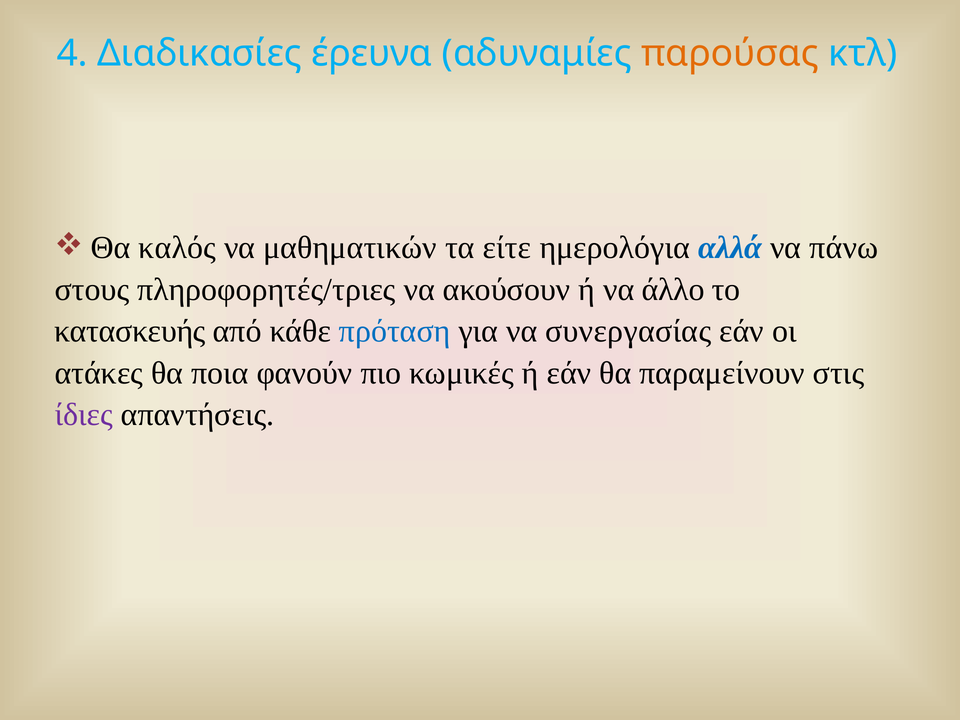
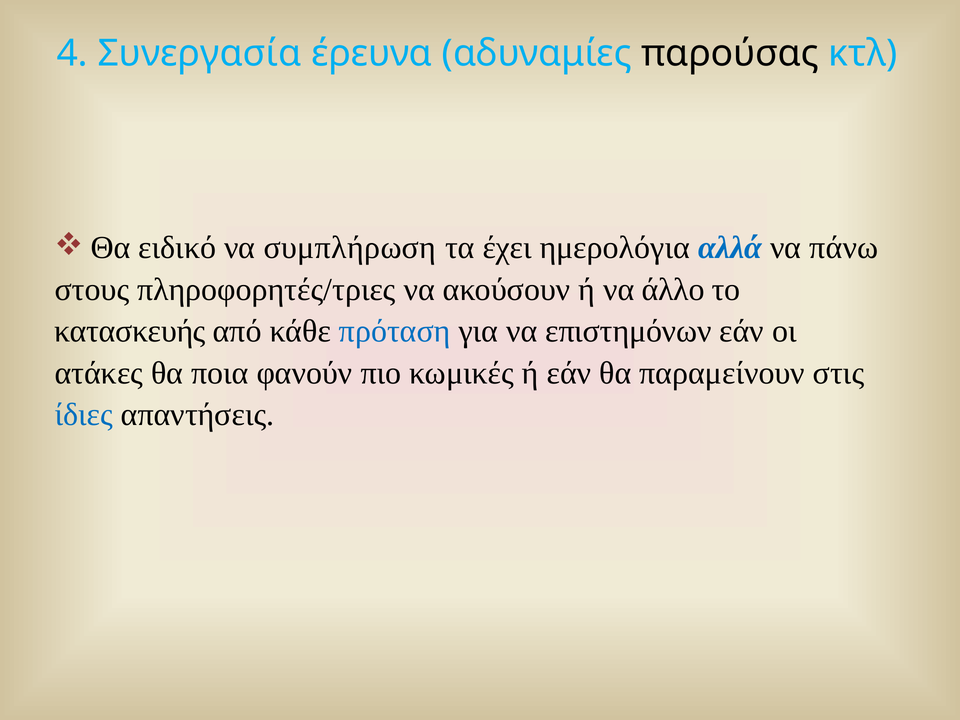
Διαδικασίες: Διαδικασίες -> Συνεργασία
παρούσας colour: orange -> black
καλός: καλός -> ειδικό
μαθηματικών: μαθηματικών -> συμπλήρωση
είτε: είτε -> έχει
συνεργασίας: συνεργασίας -> επιστημόνων
ίδιες colour: purple -> blue
